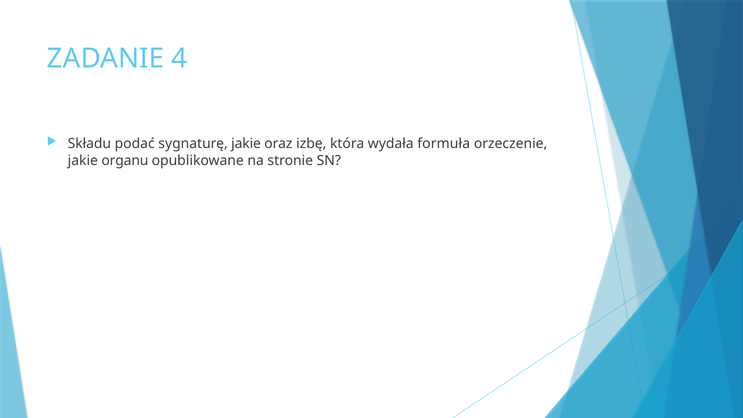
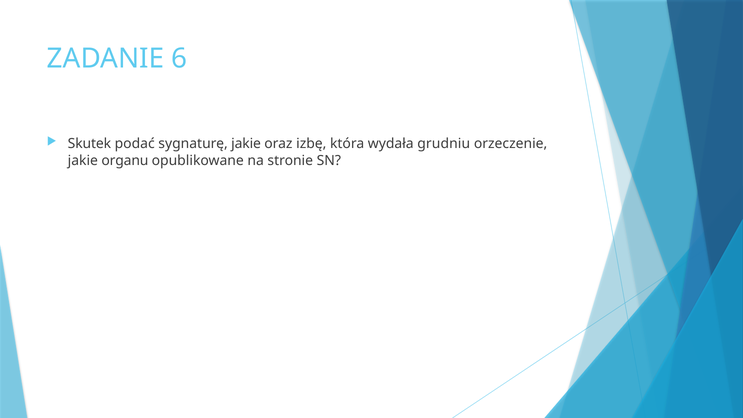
4: 4 -> 6
Składu: Składu -> Skutek
formuła: formuła -> grudniu
